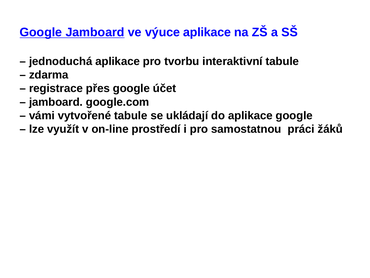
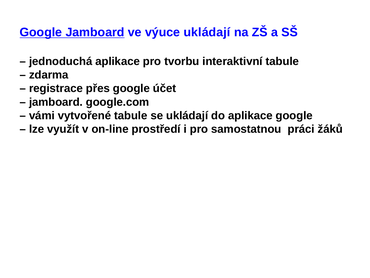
výuce aplikace: aplikace -> ukládají
